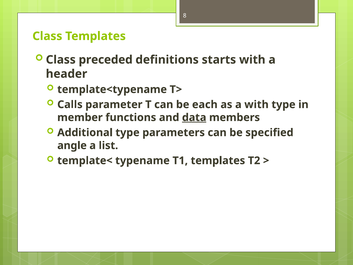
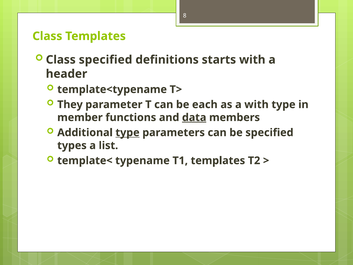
Class preceded: preceded -> specified
Calls: Calls -> They
type at (128, 132) underline: none -> present
angle: angle -> types
